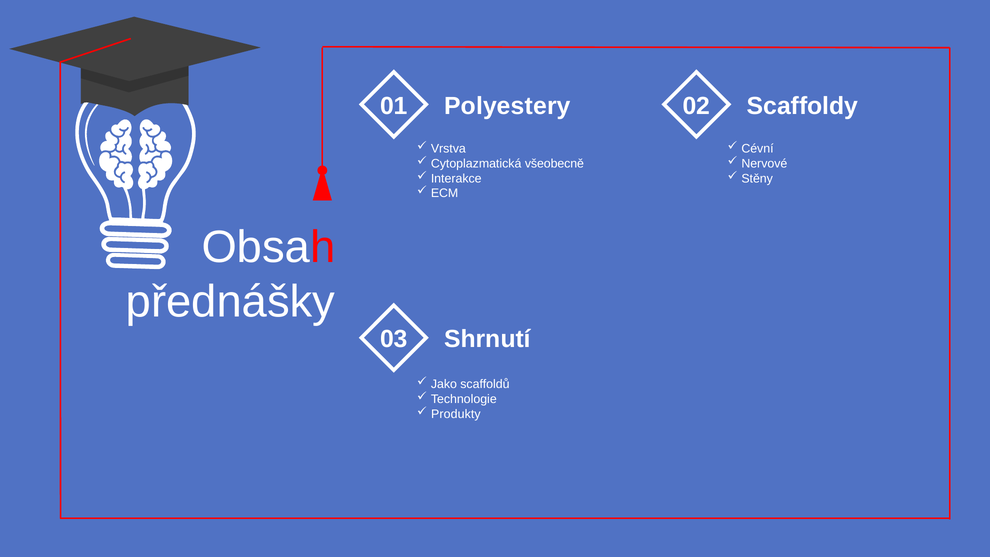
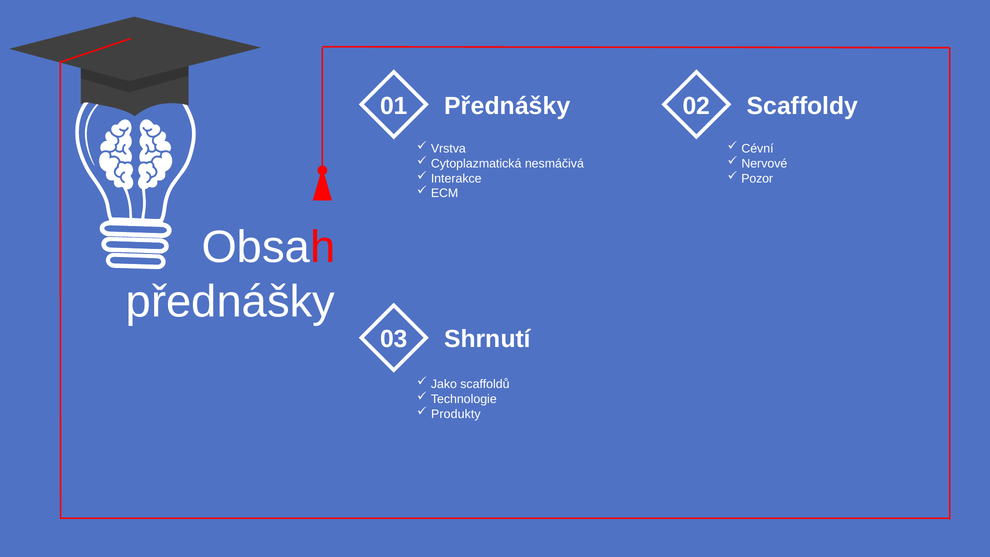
Polyestery at (507, 106): Polyestery -> Přednášky
všeobecně: všeobecně -> nesmáčivá
Stěny: Stěny -> Pozor
